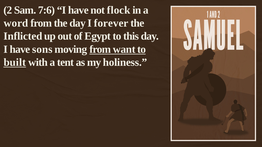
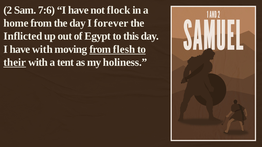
word: word -> home
have sons: sons -> with
want: want -> flesh
built: built -> their
